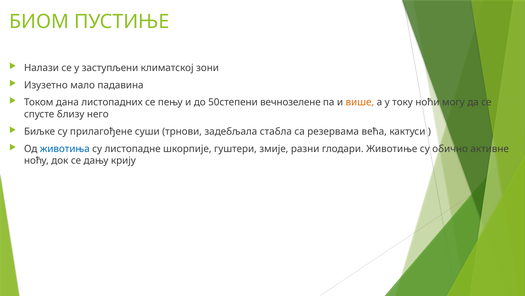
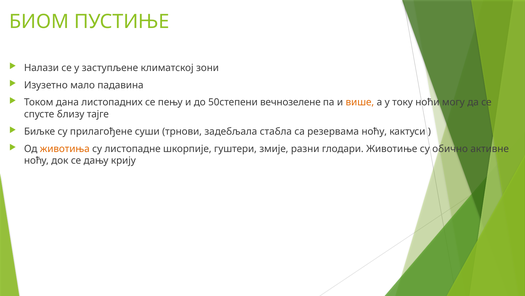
заступљени: заступљени -> заступљене
него: него -> тајге
резервама већа: већа -> ноћу
животиња colour: blue -> orange
